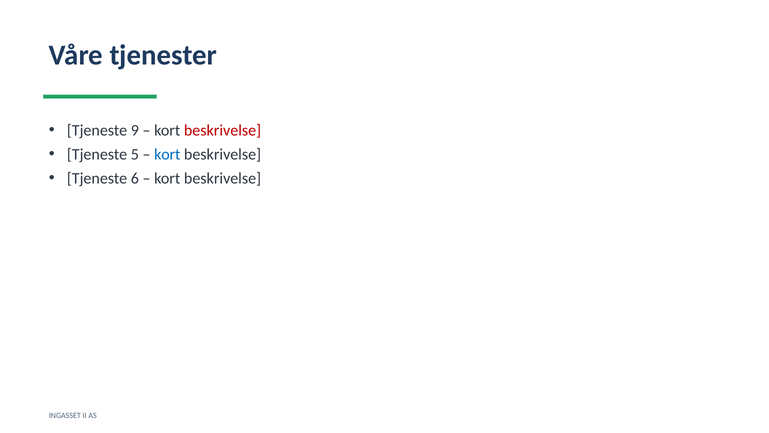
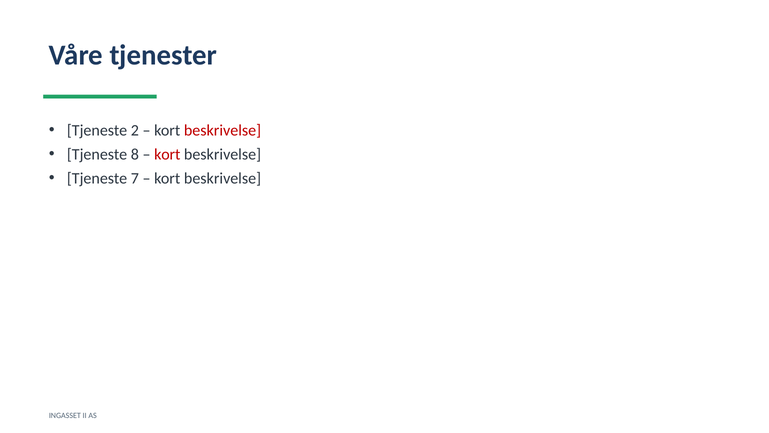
9: 9 -> 2
5: 5 -> 8
kort at (167, 154) colour: blue -> red
6: 6 -> 7
